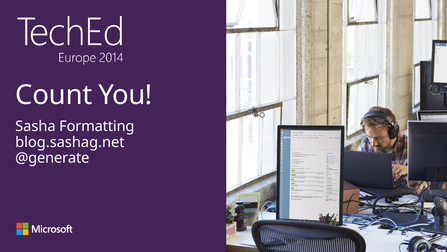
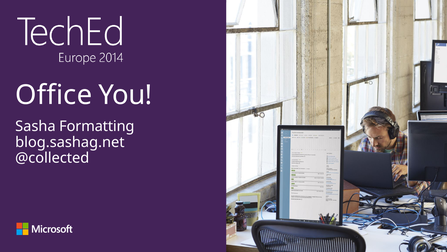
Count: Count -> Office
@generate: @generate -> @collected
